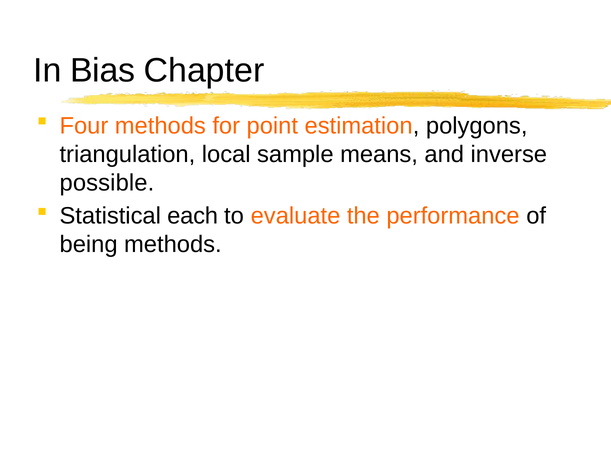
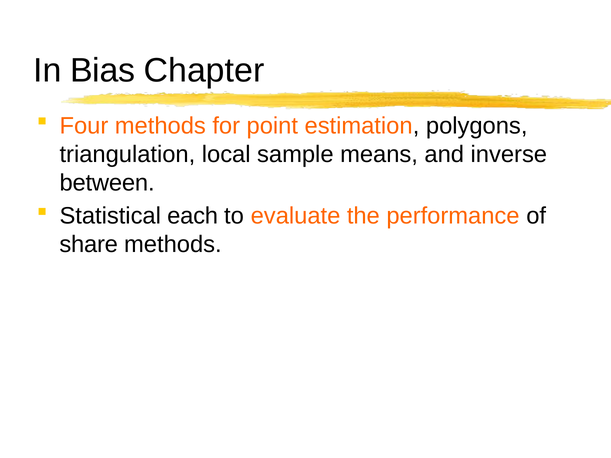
possible: possible -> between
being: being -> share
